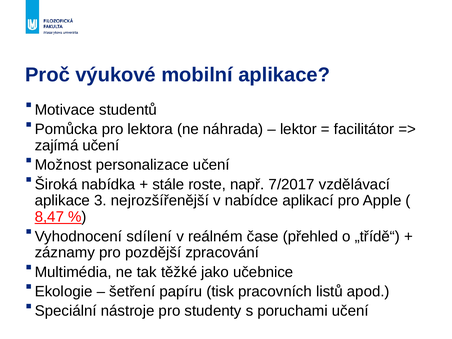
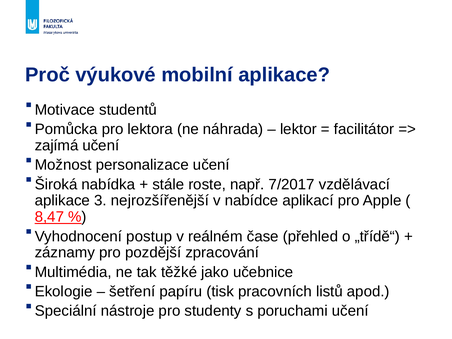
sdílení: sdílení -> postup
